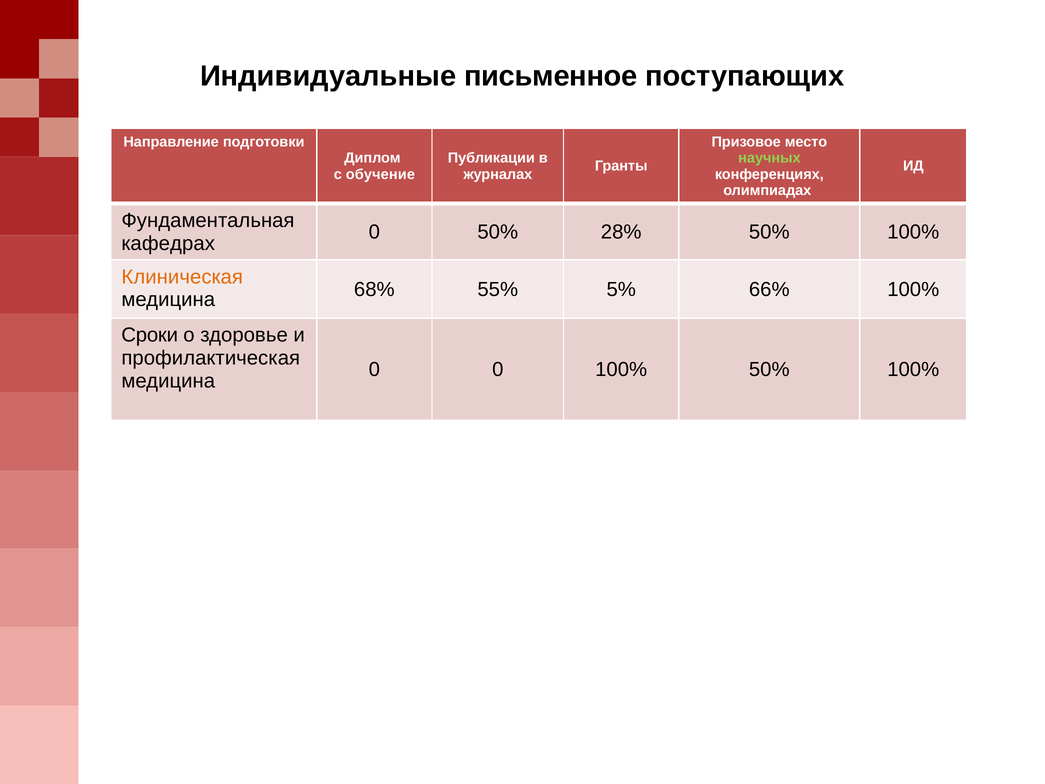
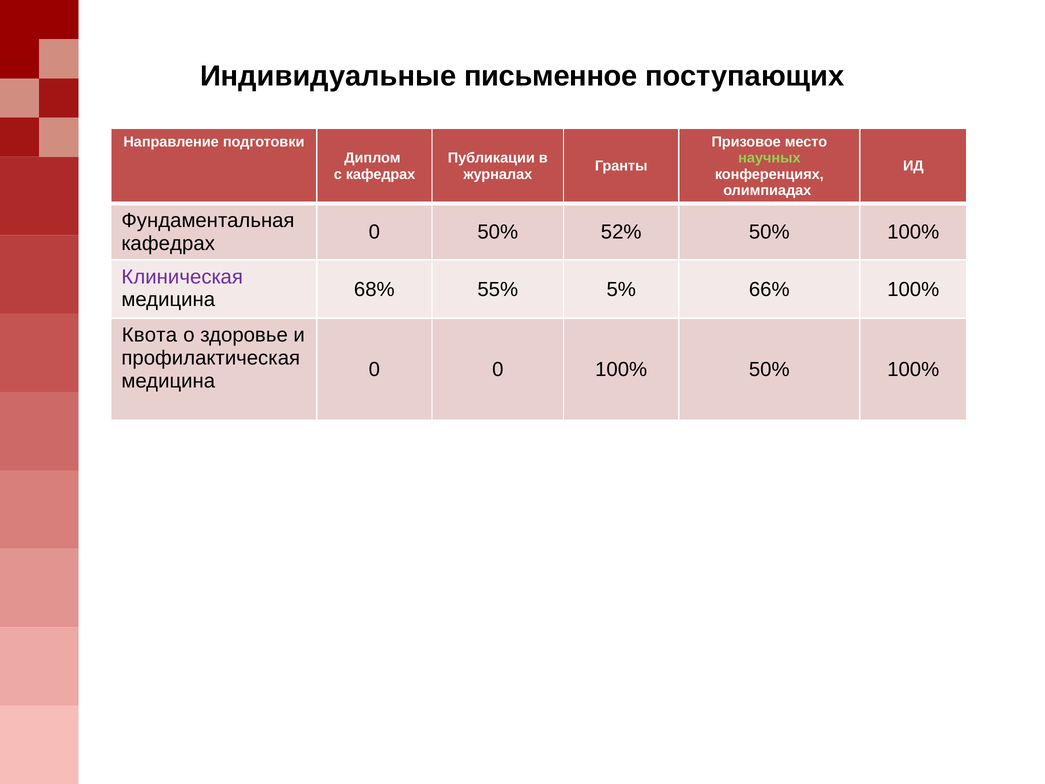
с обучение: обучение -> кафедрах
28%: 28% -> 52%
Клиническая colour: orange -> purple
Сроки: Сроки -> Квота
